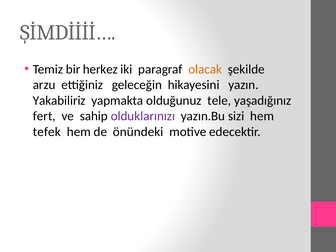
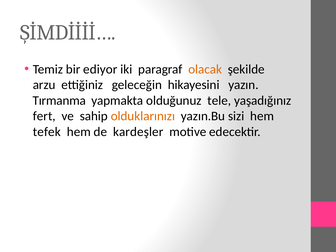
herkez: herkez -> ediyor
Yakabiliriz: Yakabiliriz -> Tırmanma
olduklarınızı colour: purple -> orange
önündeki: önündeki -> kardeşler
